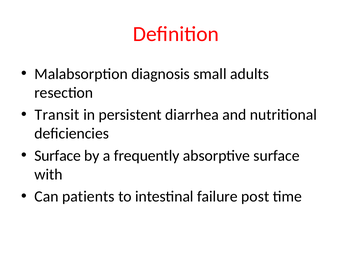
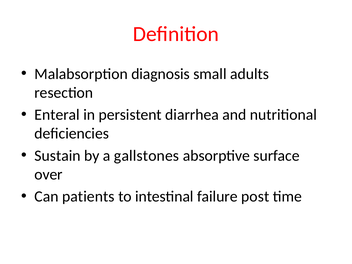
Transit: Transit -> Enteral
Surface at (58, 156): Surface -> Sustain
frequently: frequently -> gallstones
with: with -> over
